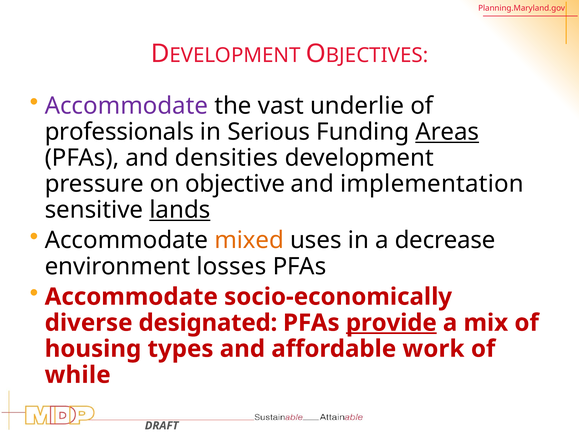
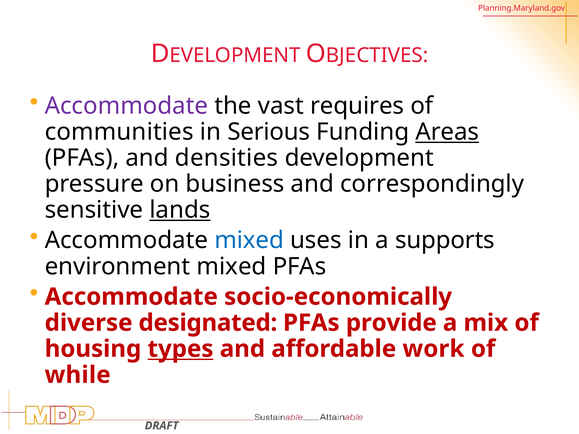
underlie: underlie -> requires
professionals: professionals -> communities
objective: objective -> business
implementation: implementation -> correspondingly
mixed at (249, 241) colour: orange -> blue
decrease: decrease -> supports
environment losses: losses -> mixed
provide underline: present -> none
types underline: none -> present
